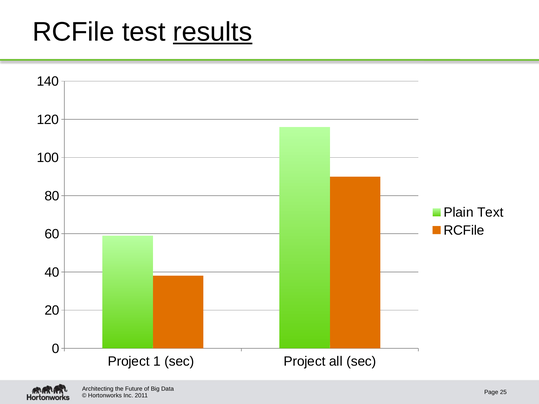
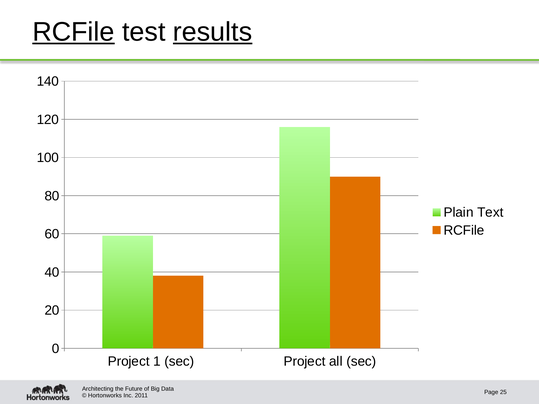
RCFile at (73, 32) underline: none -> present
